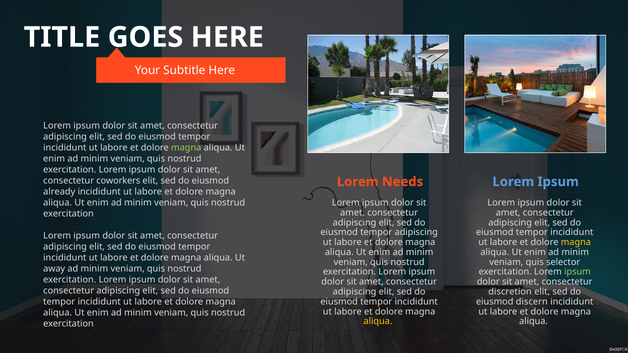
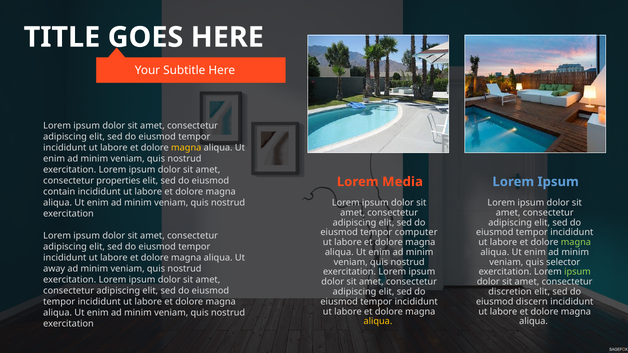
magna at (186, 148) colour: light green -> yellow
coworkers: coworkers -> properties
Needs: Needs -> Media
already: already -> contain
tempor adipiscing: adipiscing -> computer
magna at (576, 242) colour: yellow -> light green
